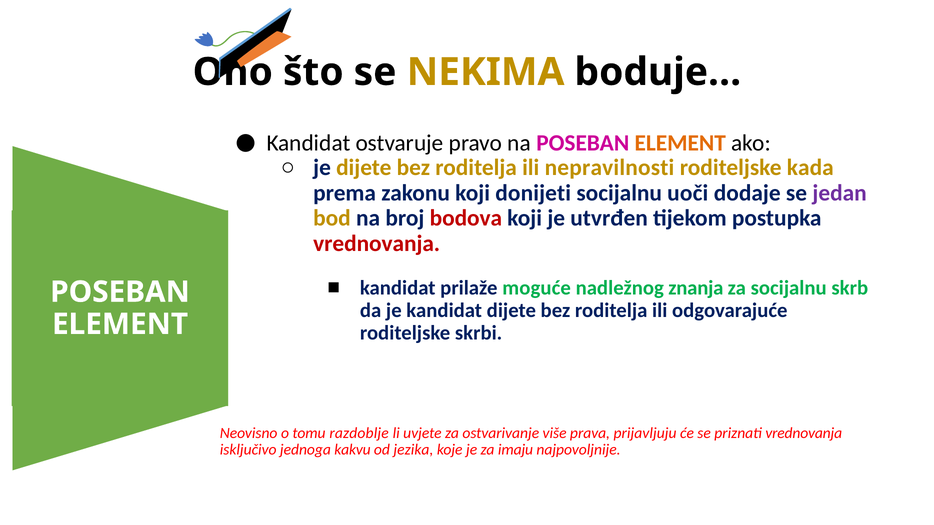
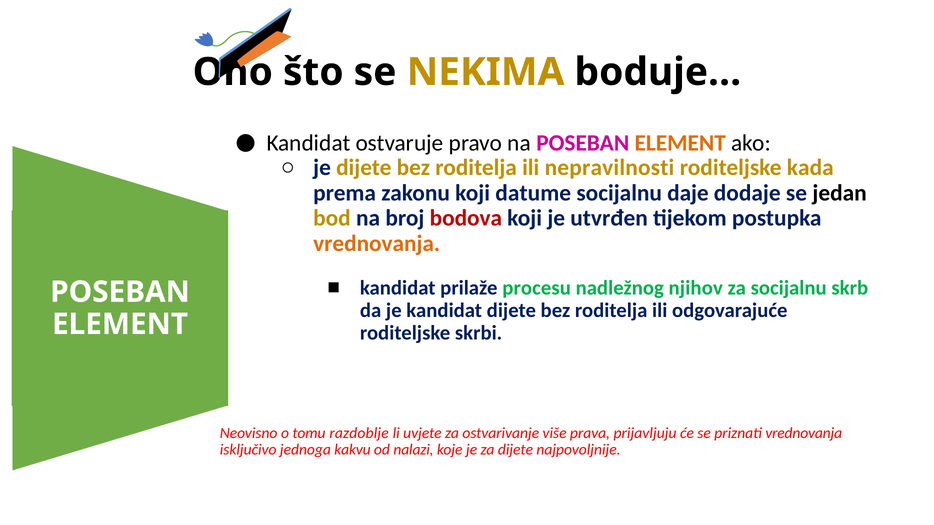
donijeti: donijeti -> datume
uoči: uoči -> daje
jedan colour: purple -> black
vrednovanja at (377, 244) colour: red -> orange
moguće: moguće -> procesu
znanja: znanja -> njihov
jezika: jezika -> nalazi
za imaju: imaju -> dijete
